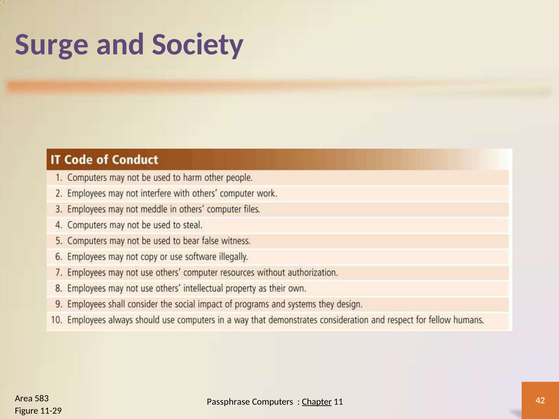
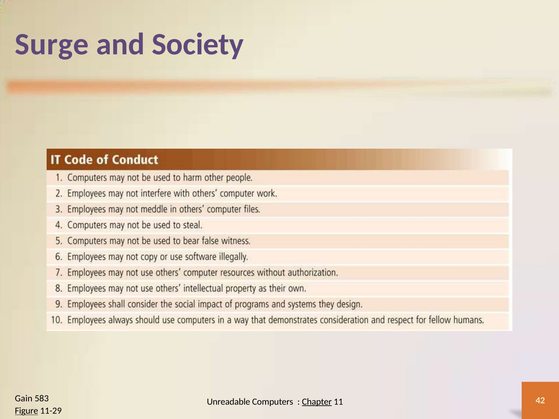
Area: Area -> Gain
Passphrase: Passphrase -> Unreadable
Figure underline: none -> present
